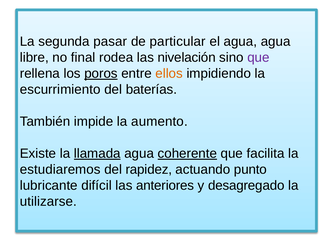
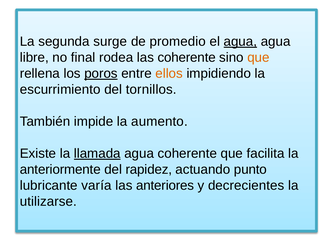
pasar: pasar -> surge
particular: particular -> promedio
agua at (240, 42) underline: none -> present
las nivelación: nivelación -> coherente
que at (258, 58) colour: purple -> orange
baterías: baterías -> tornillos
coherente at (187, 154) underline: present -> none
estudiaremos: estudiaremos -> anteriormente
difícil: difícil -> varía
desagregado: desagregado -> decrecientes
